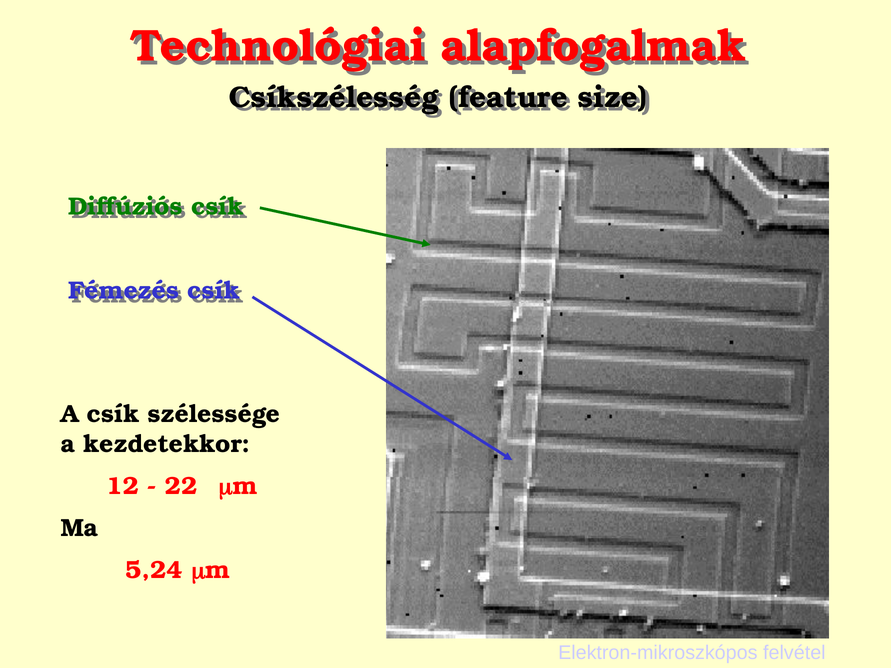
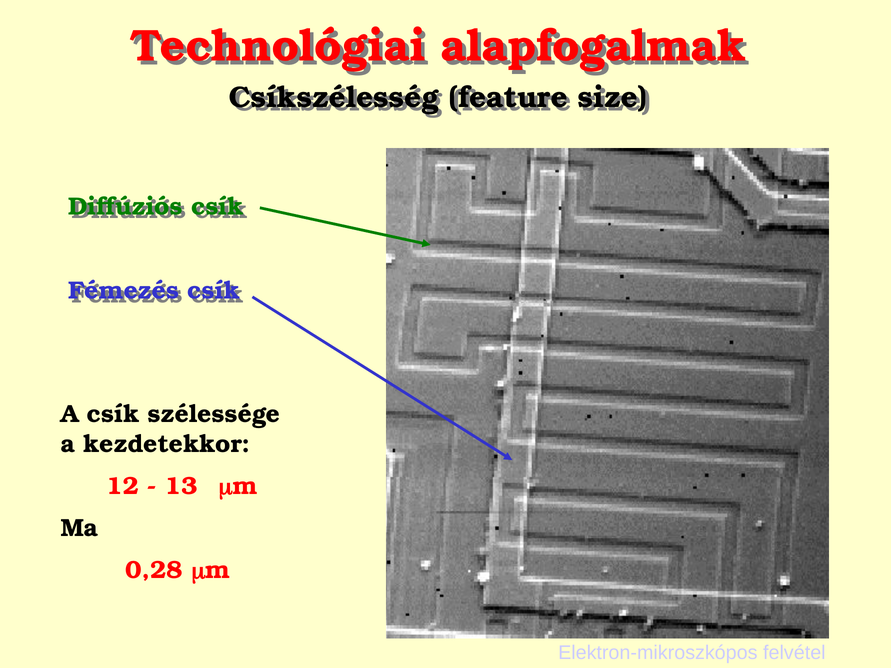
22: 22 -> 13
5,24: 5,24 -> 0,28
